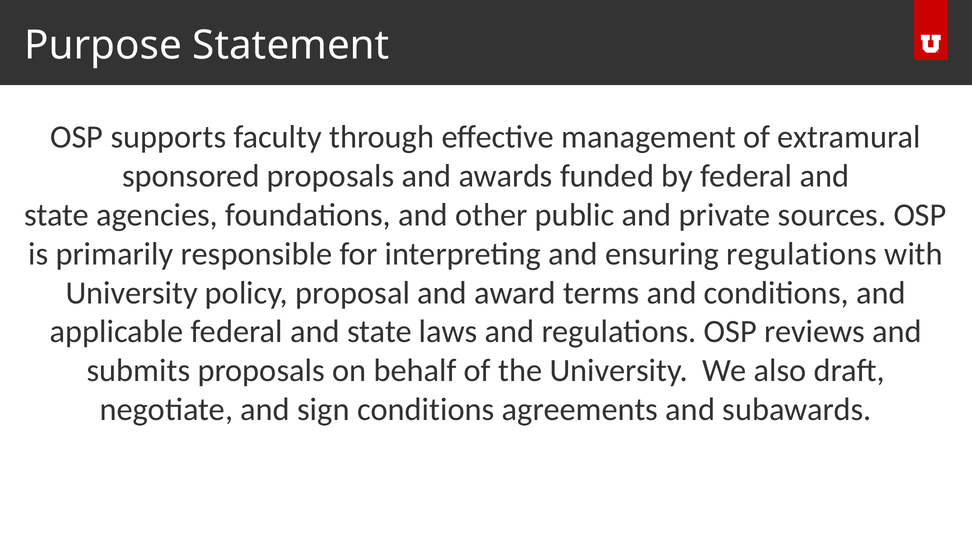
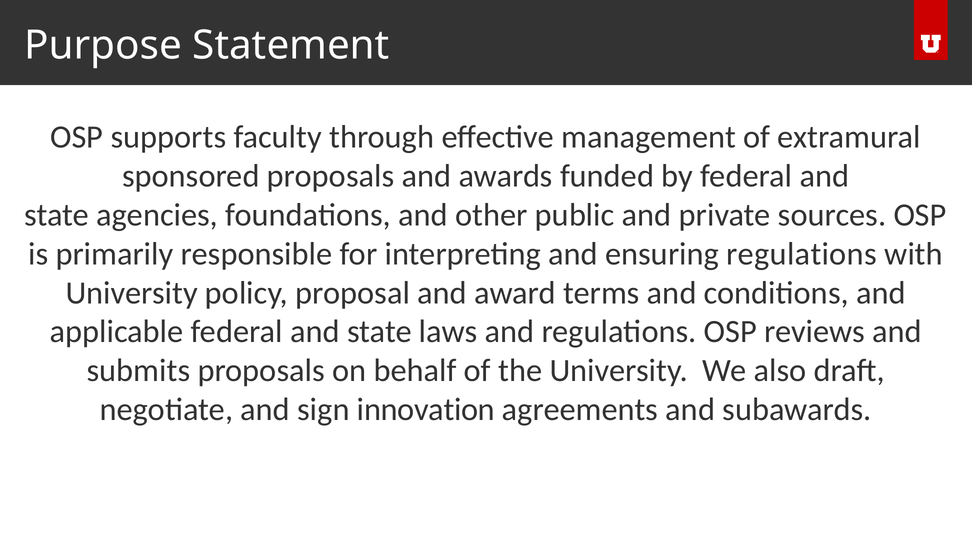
sign conditions: conditions -> innovation
